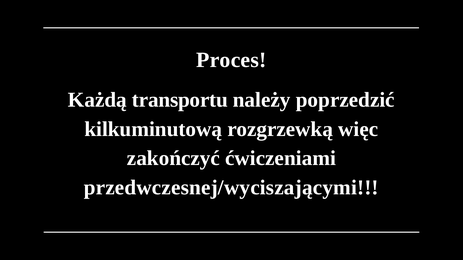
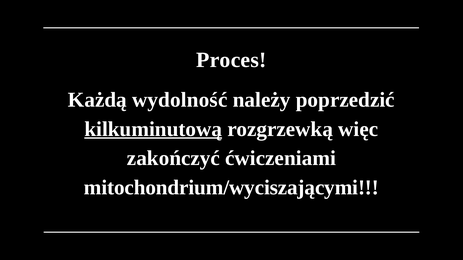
transportu: transportu -> wydolność
kilkuminutową underline: none -> present
przedwczesnej/wyciszającymi: przedwczesnej/wyciszającymi -> mitochondrium/wyciszającymi
